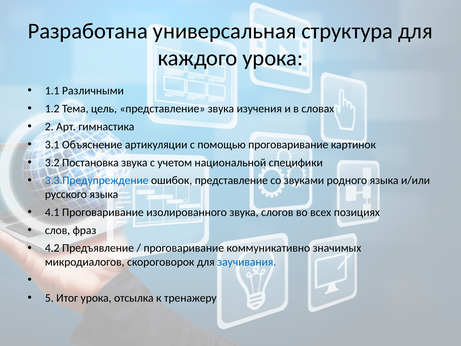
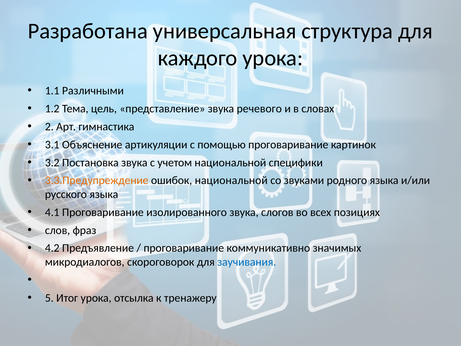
изучения: изучения -> речевого
3.3.Предупреждение colour: blue -> orange
ошибок представление: представление -> национальной
